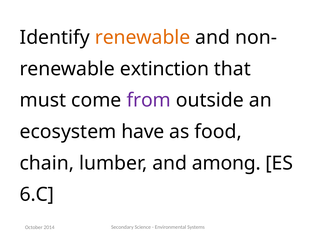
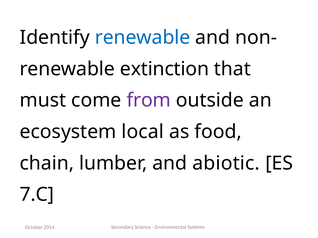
renewable at (143, 38) colour: orange -> blue
have: have -> local
among: among -> abiotic
6.C: 6.C -> 7.C
